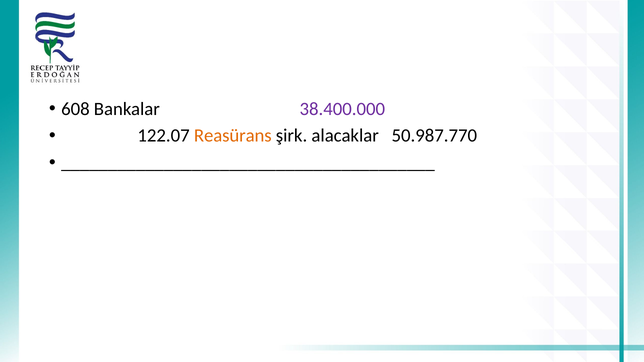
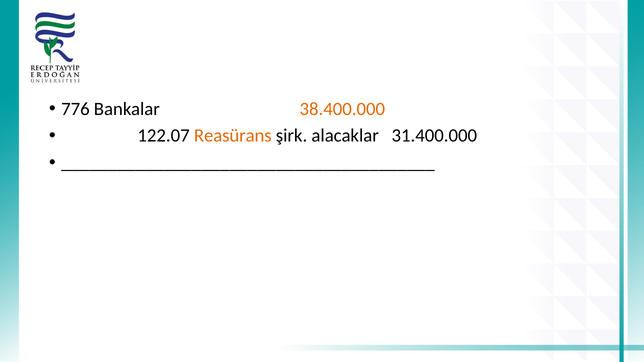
608: 608 -> 776
38.400.000 colour: purple -> orange
50.987.770: 50.987.770 -> 31.400.000
